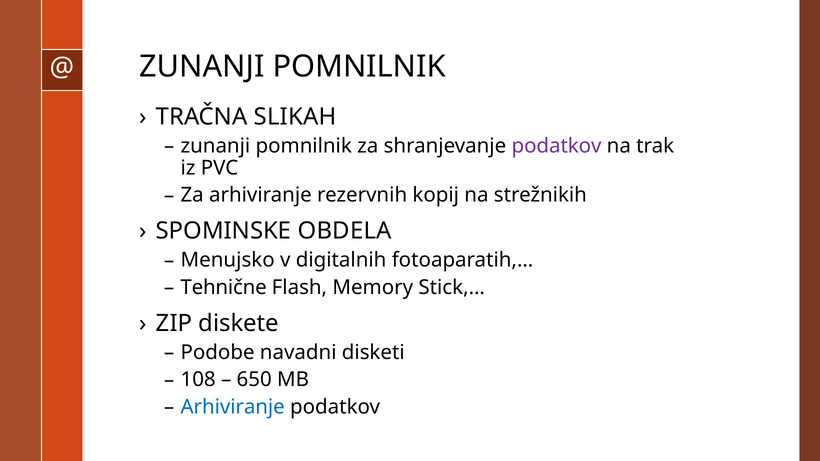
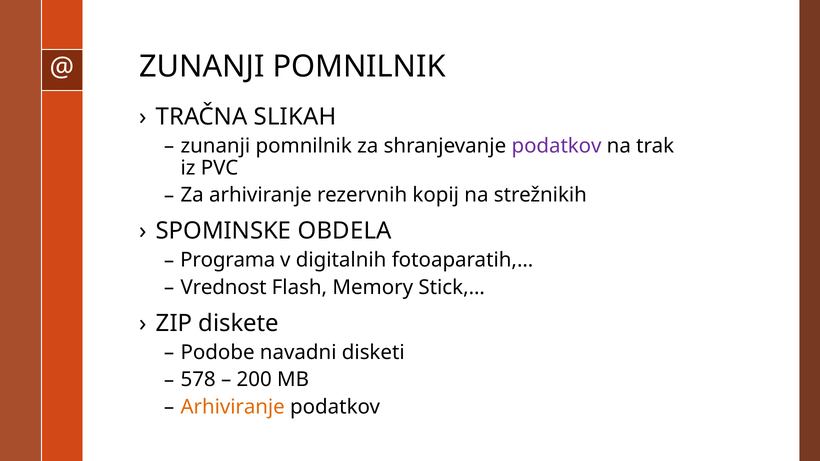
Menujsko: Menujsko -> Programa
Tehnične: Tehnične -> Vrednost
108: 108 -> 578
650: 650 -> 200
Arhiviranje at (233, 407) colour: blue -> orange
